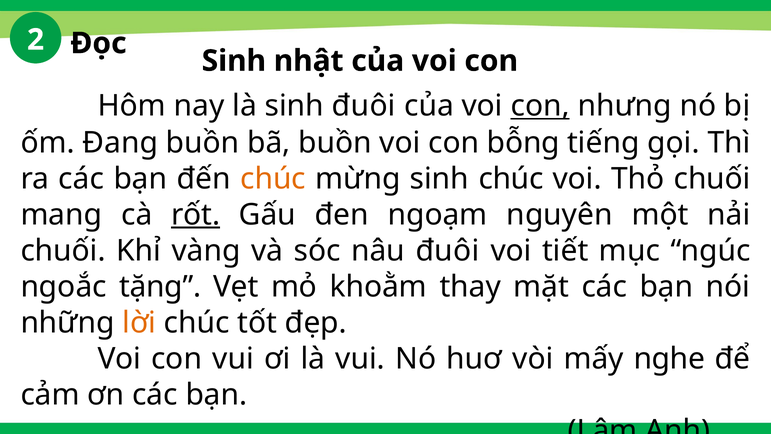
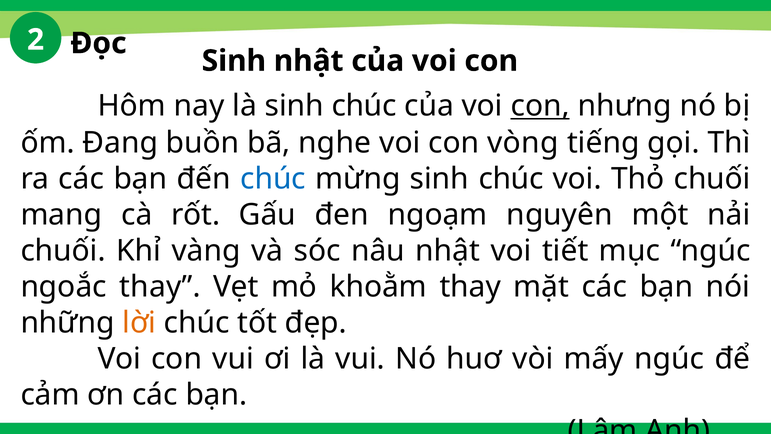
là sinh đuôi: đuôi -> chúc
bã buồn: buồn -> nghe
bỗng: bỗng -> vòng
chúc at (273, 179) colour: orange -> blue
rốt underline: present -> none
nâu đuôi: đuôi -> nhật
ngoắc tặng: tặng -> thay
mấy nghe: nghe -> ngúc
